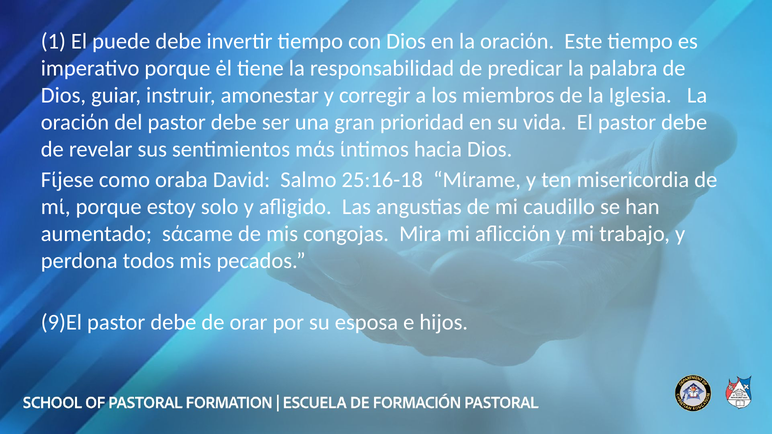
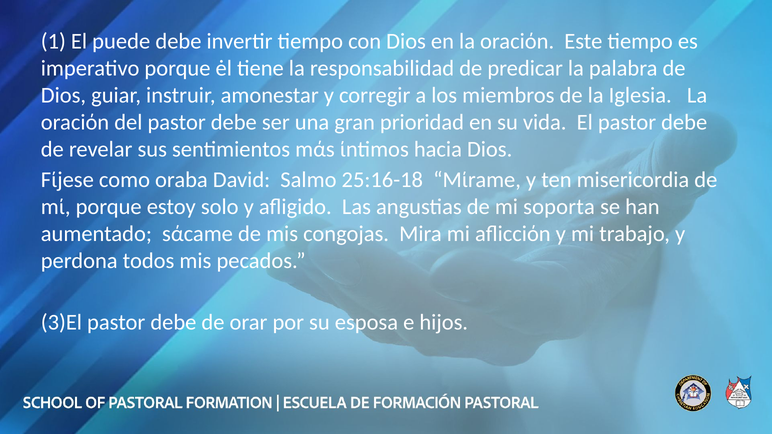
caudillo: caudillo -> soporta
9)El: 9)El -> 3)El
